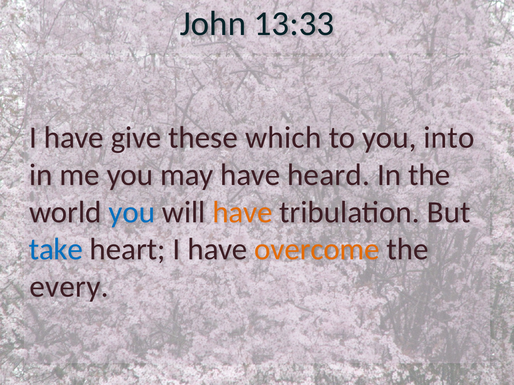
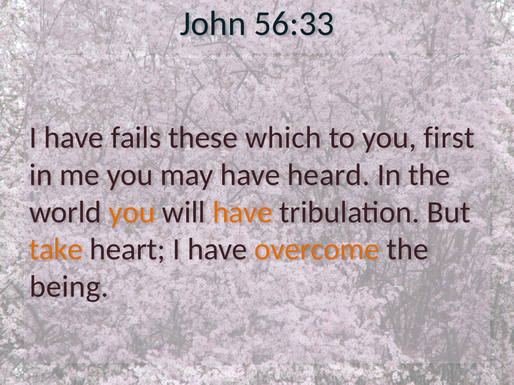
13:33: 13:33 -> 56:33
give: give -> fails
into: into -> first
you at (132, 212) colour: blue -> orange
take colour: blue -> orange
every: every -> being
